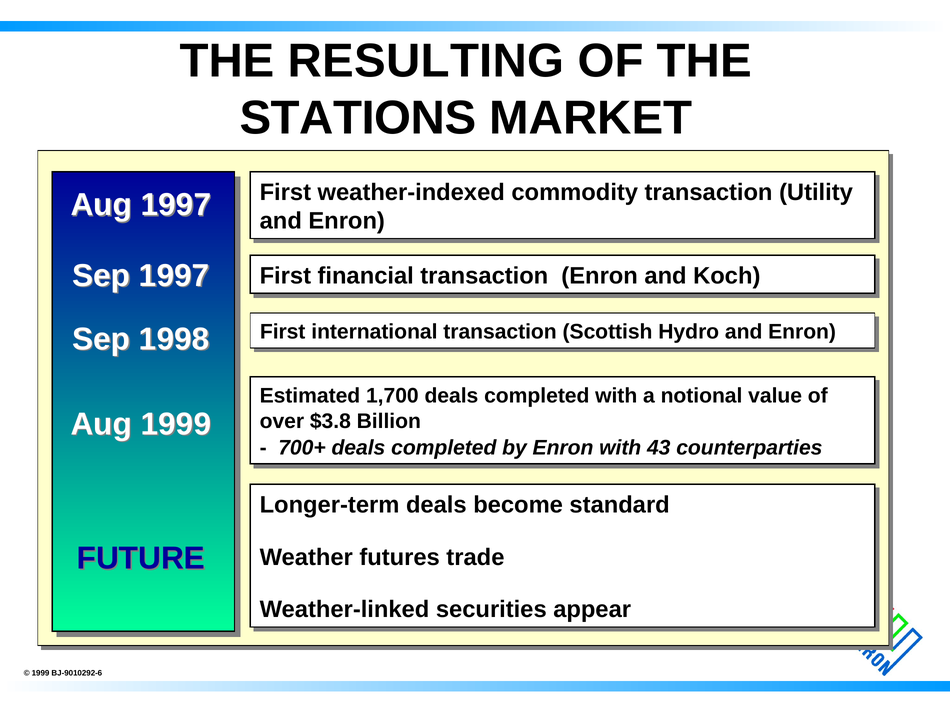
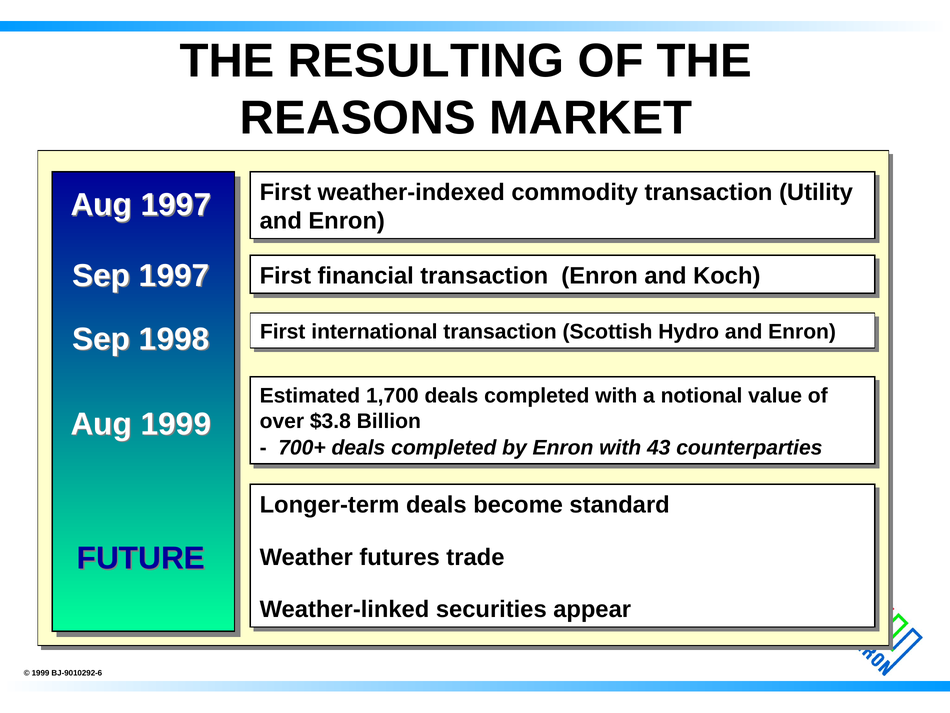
STATIONS: STATIONS -> REASONS
